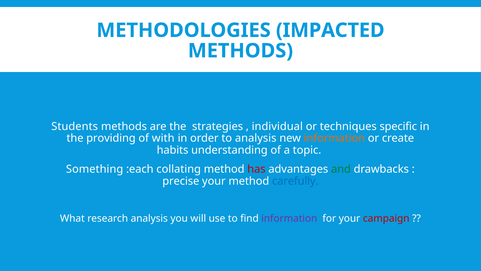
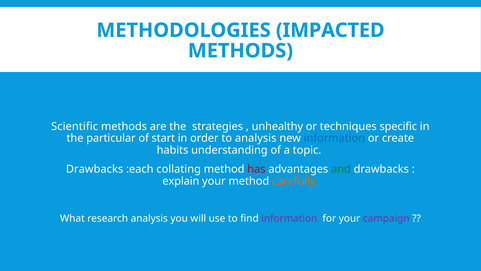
Students: Students -> Scientific
individual: individual -> unhealthy
providing: providing -> particular
with: with -> start
information at (334, 138) colour: orange -> blue
Something at (95, 169): Something -> Drawbacks
precise: precise -> explain
carefully colour: blue -> orange
campaign colour: red -> purple
